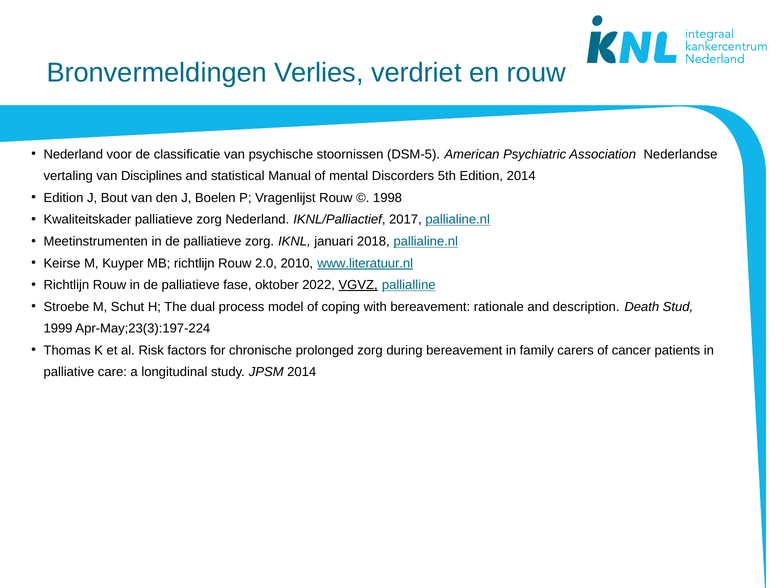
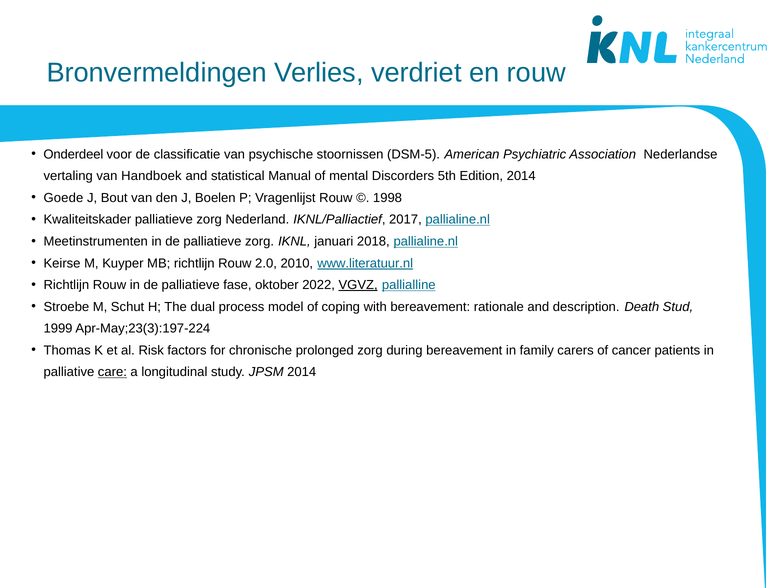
Nederland at (73, 154): Nederland -> Onderdeel
Disciplines: Disciplines -> Handboek
Edition at (63, 198): Edition -> Goede
care underline: none -> present
